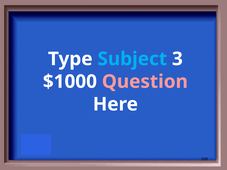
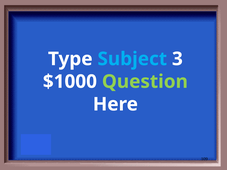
Question colour: pink -> light green
